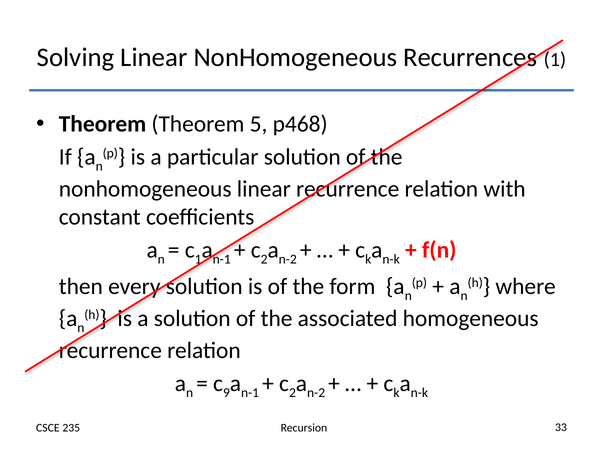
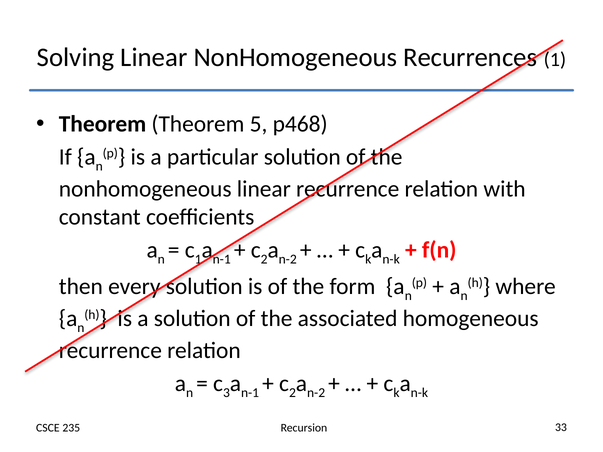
9: 9 -> 3
